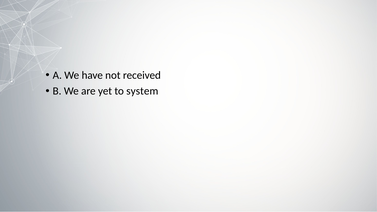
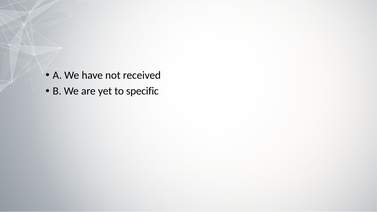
system: system -> specific
